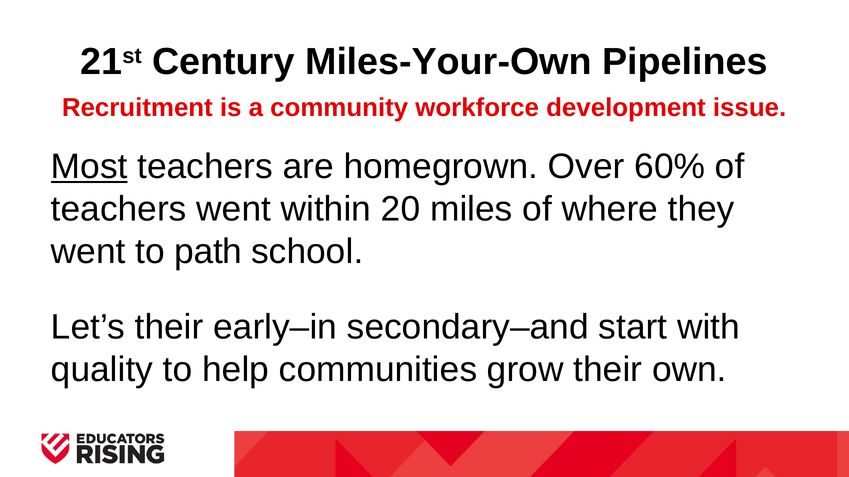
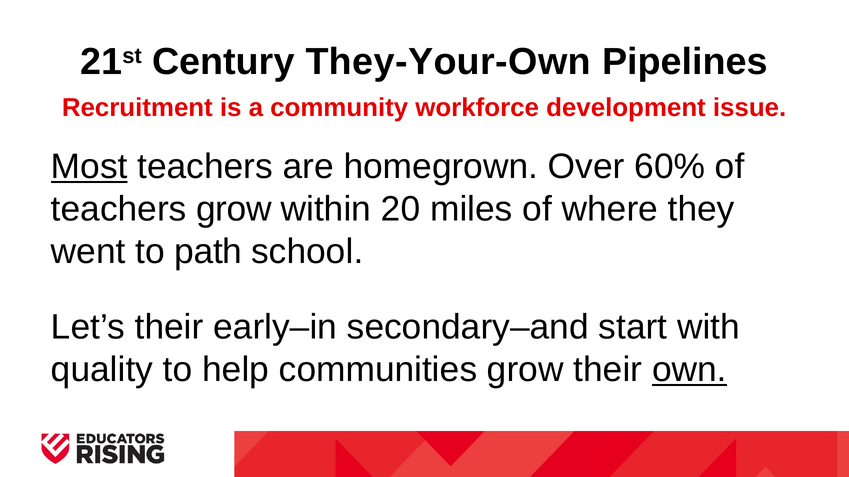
Miles-Your-Own: Miles-Your-Own -> They-Your-Own
teachers went: went -> grow
own underline: none -> present
